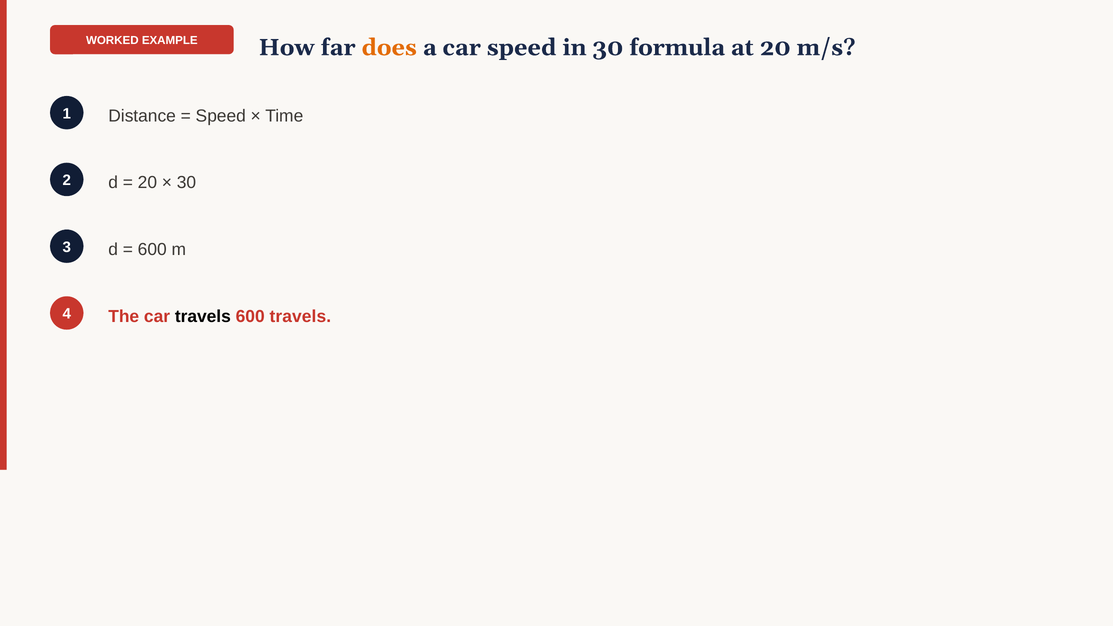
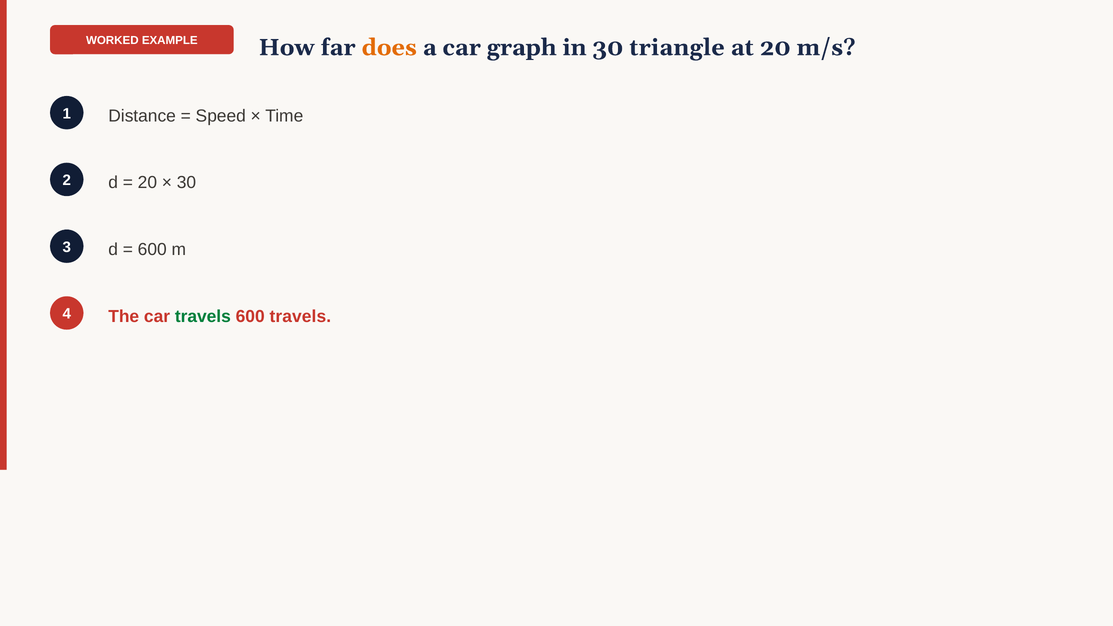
car speed: speed -> graph
formula: formula -> triangle
travels at (203, 316) colour: black -> green
